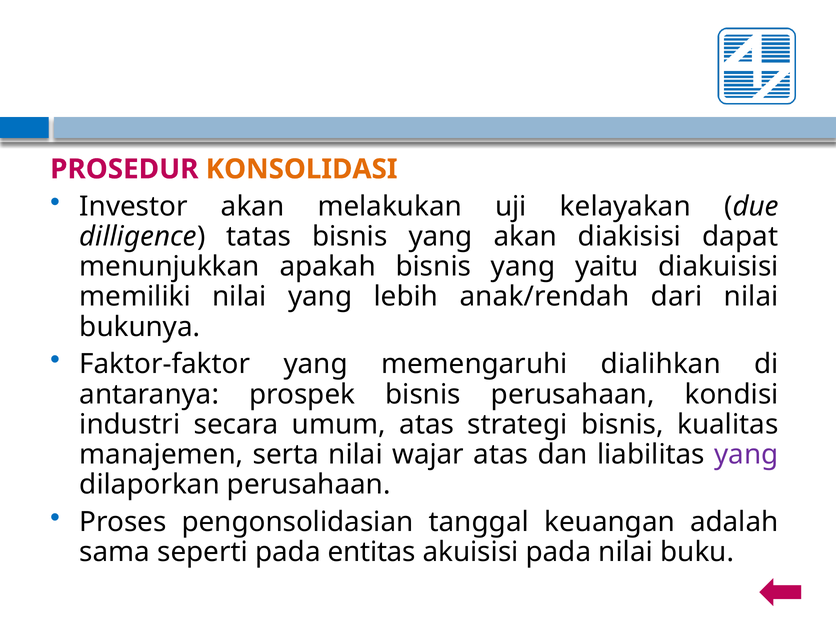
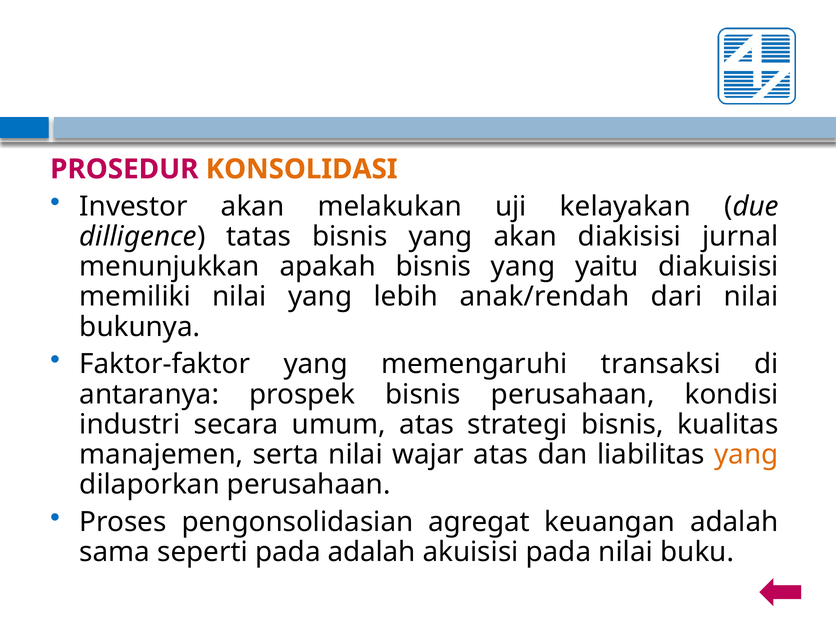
dapat: dapat -> jurnal
dialihkan: dialihkan -> transaksi
yang at (746, 455) colour: purple -> orange
tanggal: tanggal -> agregat
pada entitas: entitas -> adalah
